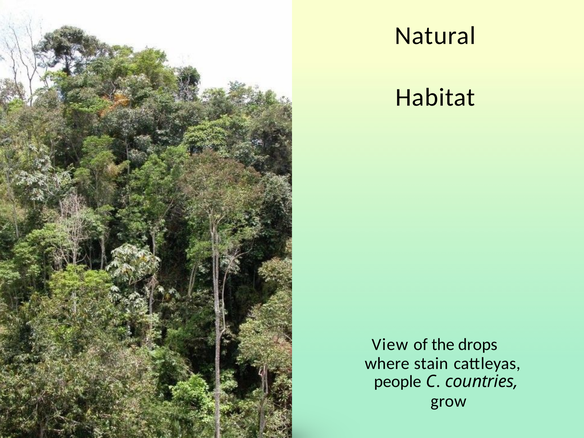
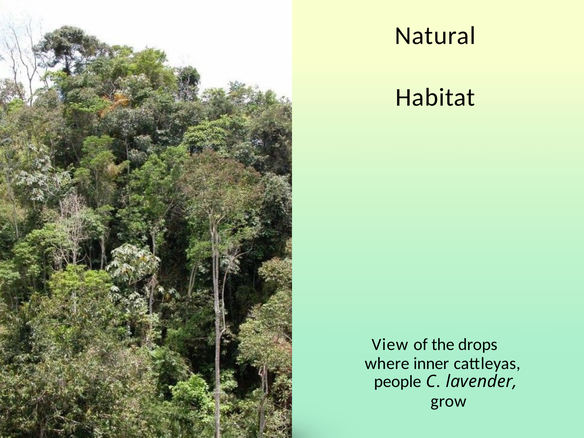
stain: stain -> inner
countries: countries -> lavender
